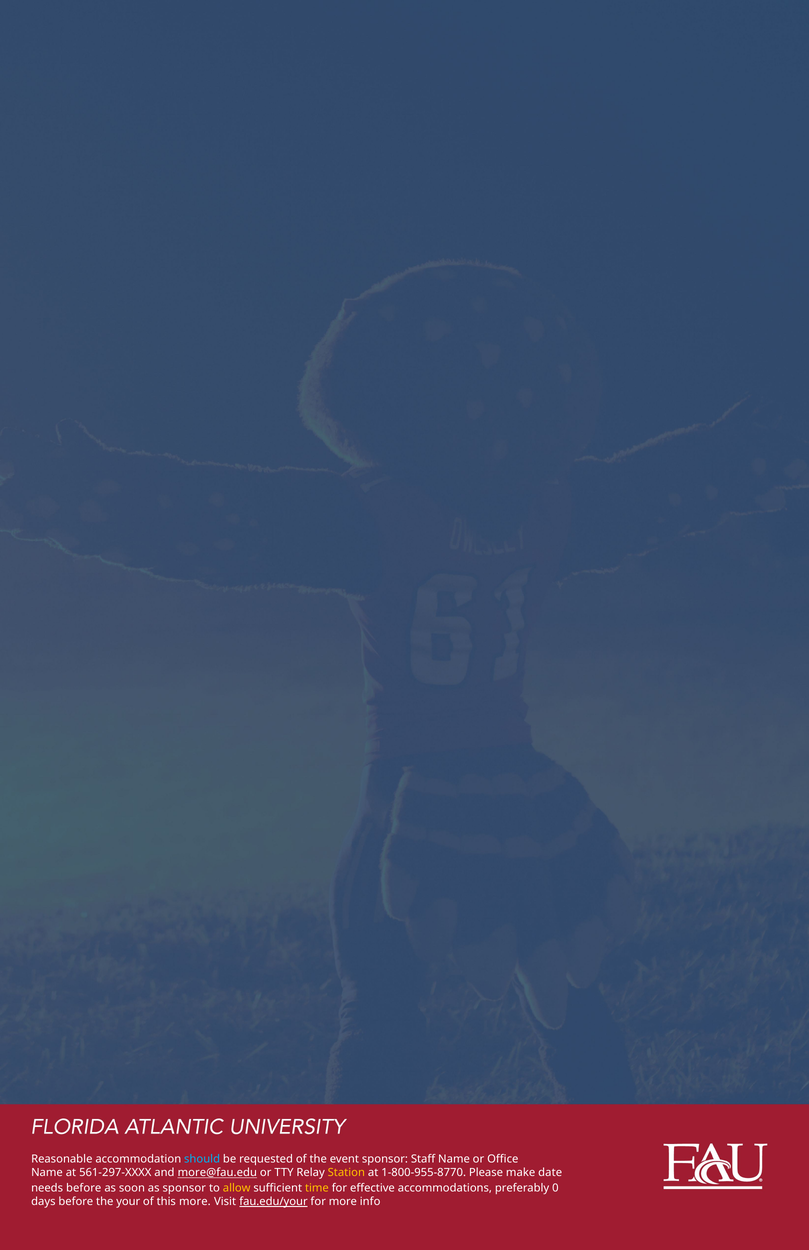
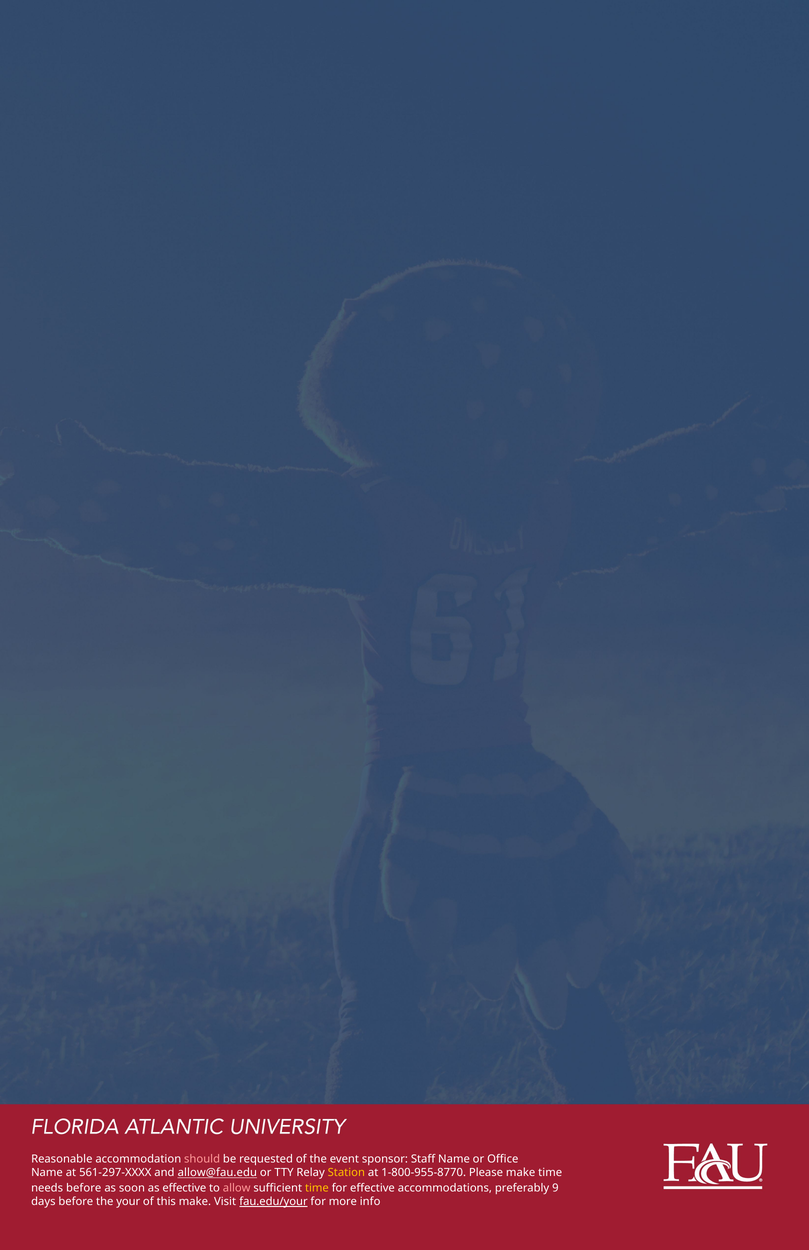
should colour: light blue -> pink
more@fau.edu: more@fau.edu -> allow@fau.edu
make date: date -> time
as sponsor: sponsor -> effective
allow colour: yellow -> pink
0: 0 -> 9
this more: more -> make
